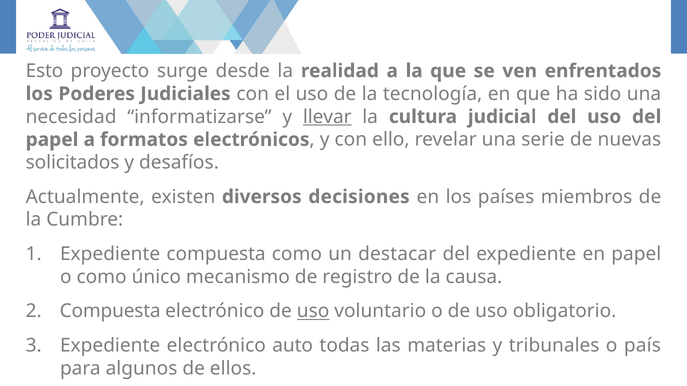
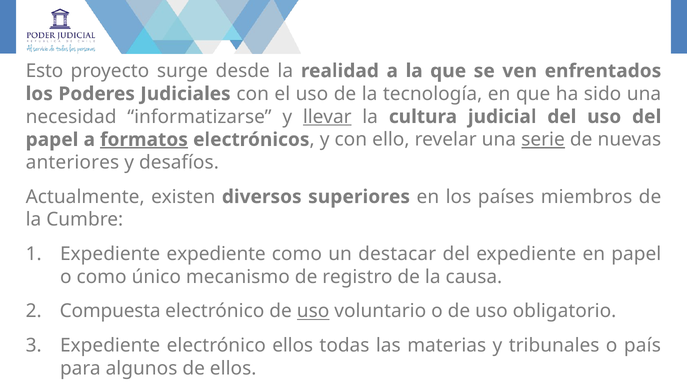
formatos underline: none -> present
serie underline: none -> present
solicitados: solicitados -> anteriores
decisiones: decisiones -> superiores
Expediente compuesta: compuesta -> expediente
electrónico auto: auto -> ellos
